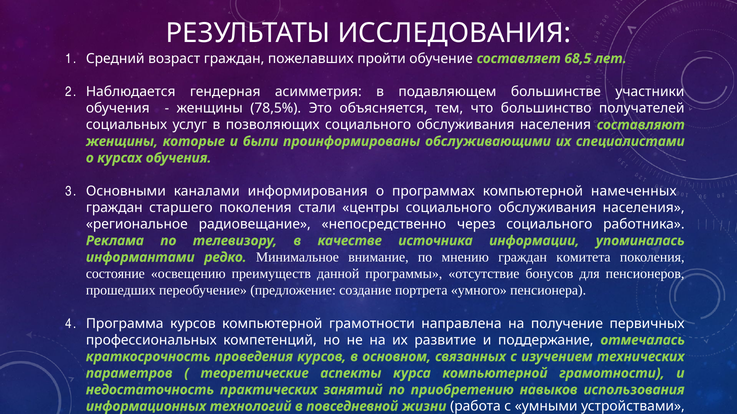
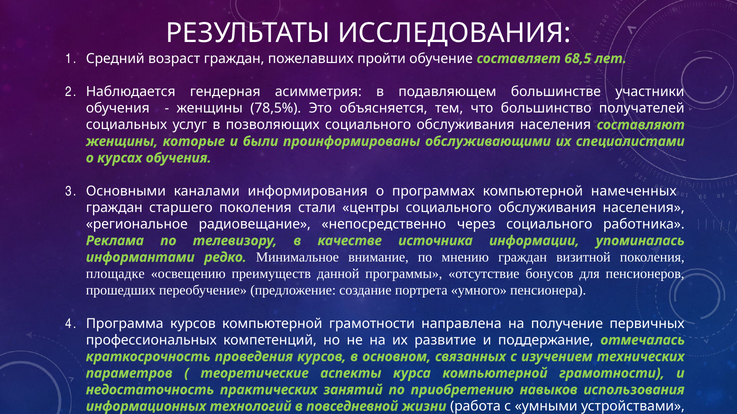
комитета: комитета -> визитной
состояние: состояние -> площадке
